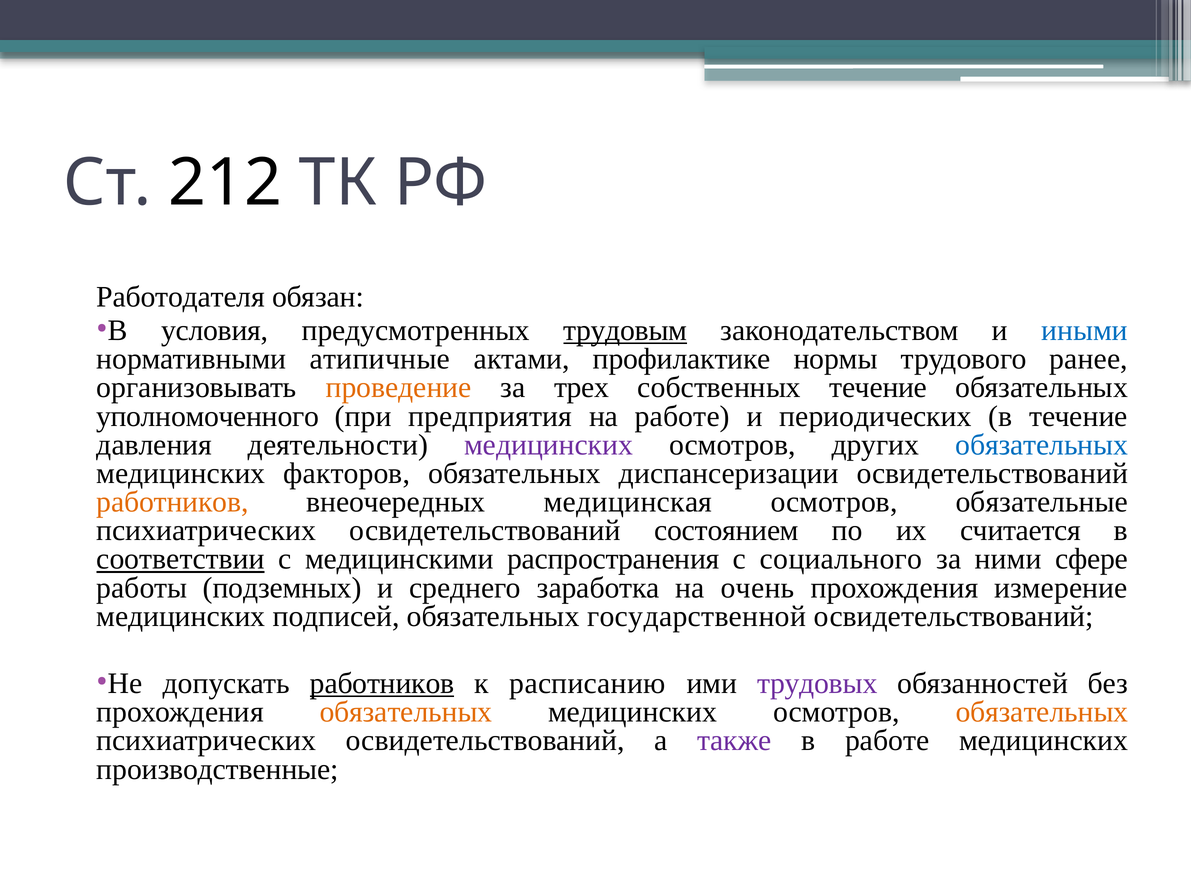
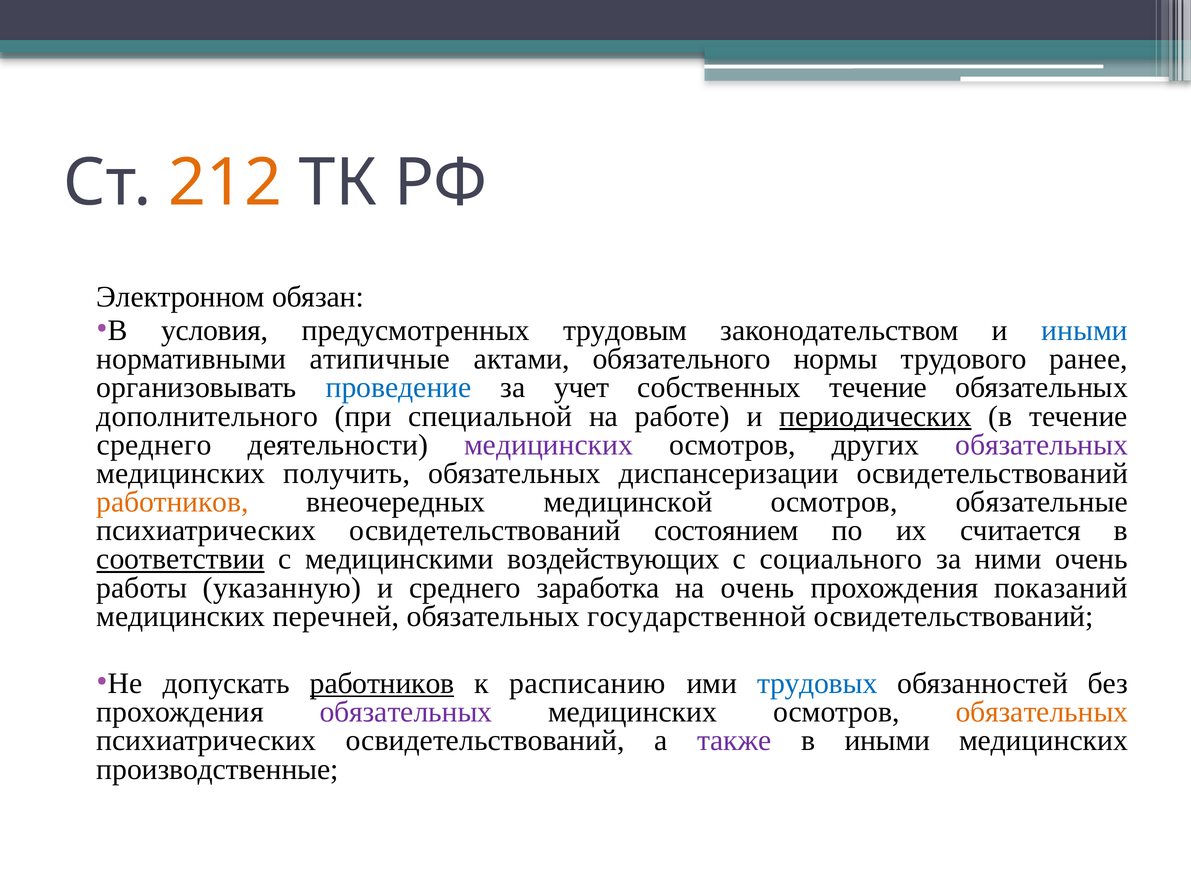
212 colour: black -> orange
Работодателя: Работодателя -> Электронном
трудовым underline: present -> none
профилактике: профилактике -> обязательного
проведение colour: orange -> blue
трех: трех -> учет
уполномоченного: уполномоченного -> дополнительного
предприятия: предприятия -> специальной
периодических underline: none -> present
давления at (154, 445): давления -> среднего
обязательных at (1042, 445) colour: blue -> purple
факторов: факторов -> получить
медицинская: медицинская -> медицинской
распространения: распространения -> воздействующих
ними сфере: сфере -> очень
подземных: подземных -> указанную
измерение: измерение -> показаний
подписей: подписей -> перечней
трудовых colour: purple -> blue
обязательных at (406, 712) colour: orange -> purple
в работе: работе -> иными
